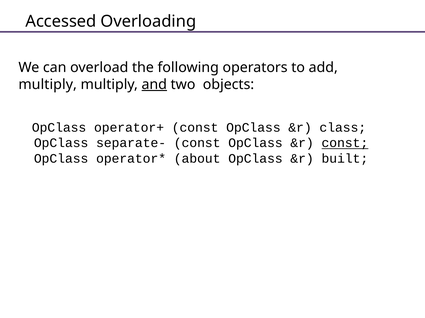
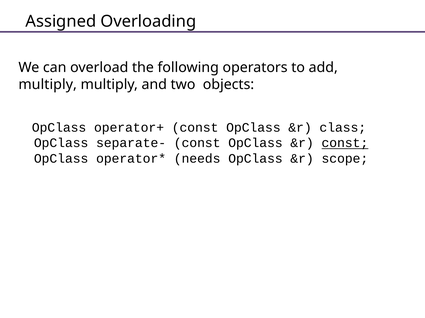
Accessed: Accessed -> Assigned
and underline: present -> none
about: about -> needs
built: built -> scope
